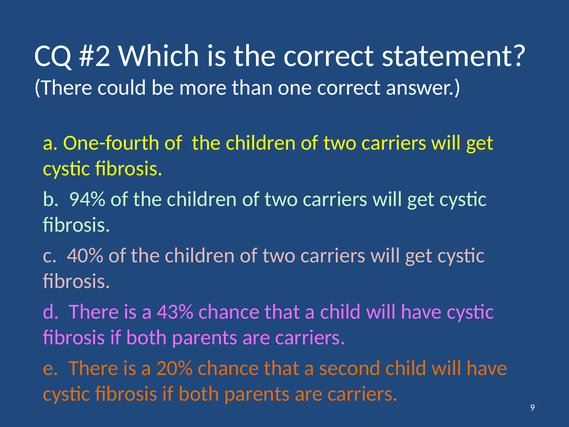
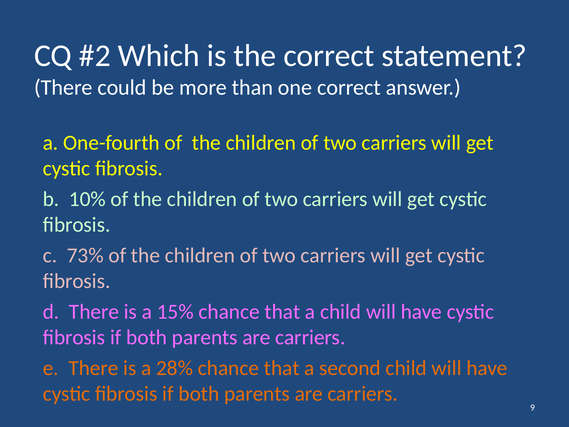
94%: 94% -> 10%
40%: 40% -> 73%
43%: 43% -> 15%
20%: 20% -> 28%
